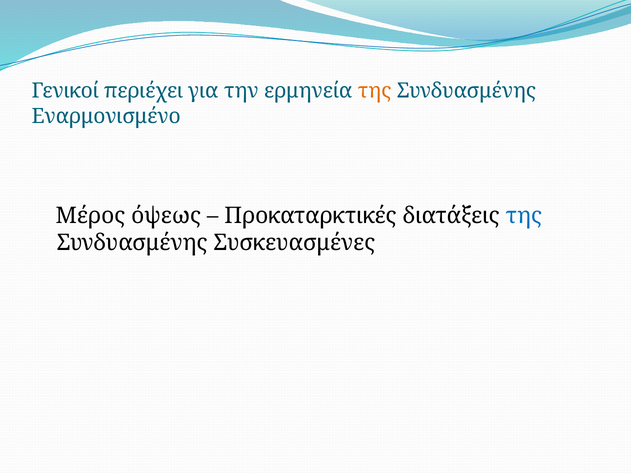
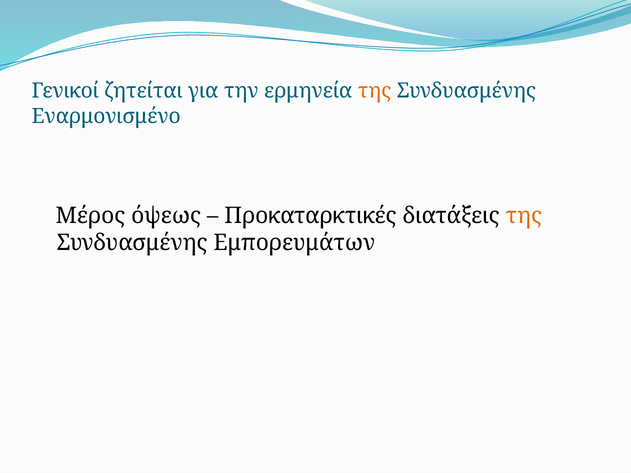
περιέχει: περιέχει -> ζητείται
της at (524, 216) colour: blue -> orange
Συσκευασμένες: Συσκευασμένες -> Εμπορευμάτων
